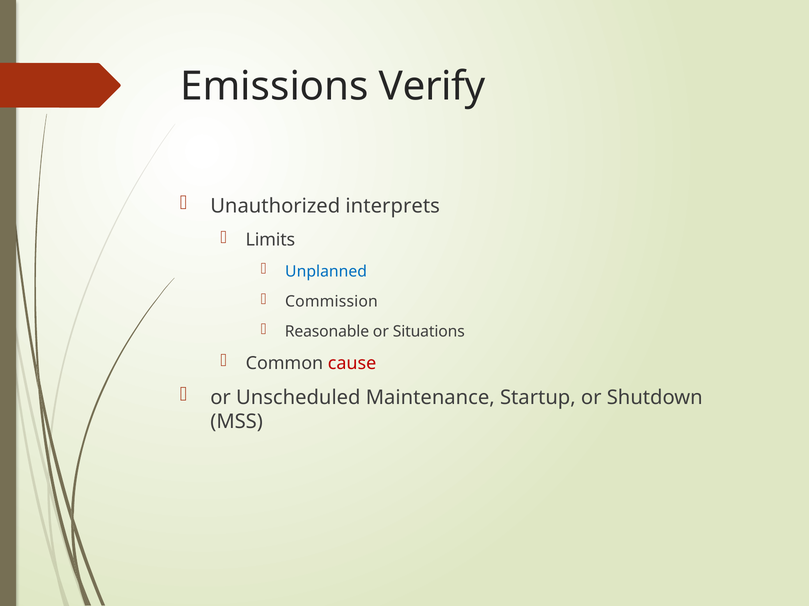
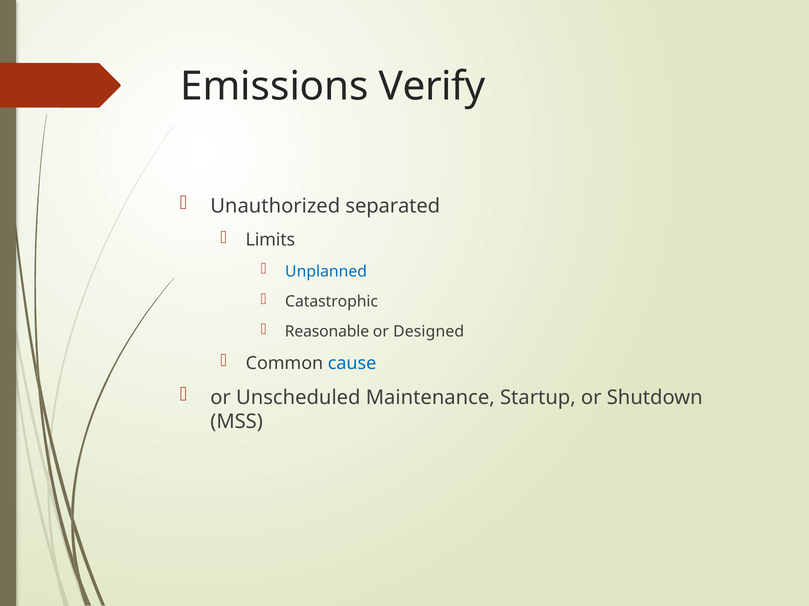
interprets: interprets -> separated
Commission: Commission -> Catastrophic
Situations: Situations -> Designed
cause colour: red -> blue
